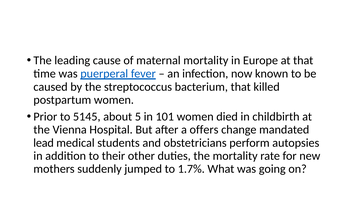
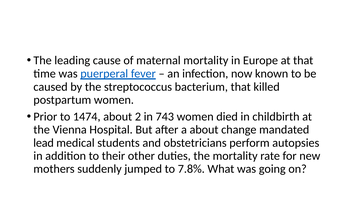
5145: 5145 -> 1474
5: 5 -> 2
101: 101 -> 743
a offers: offers -> about
1.7%: 1.7% -> 7.8%
